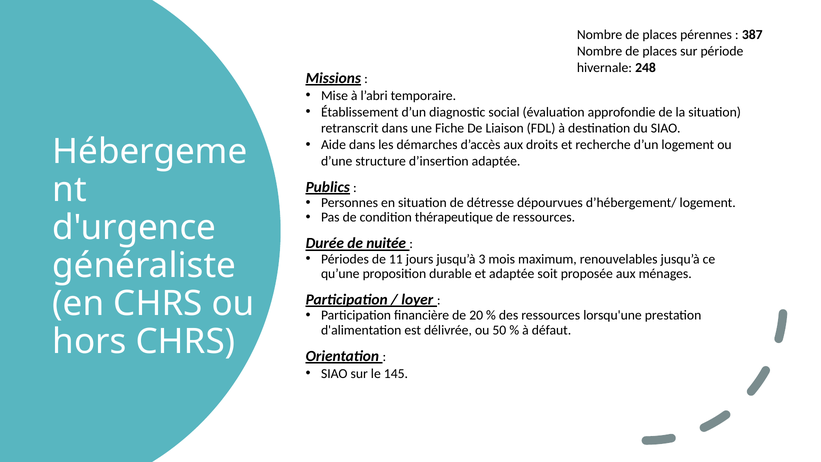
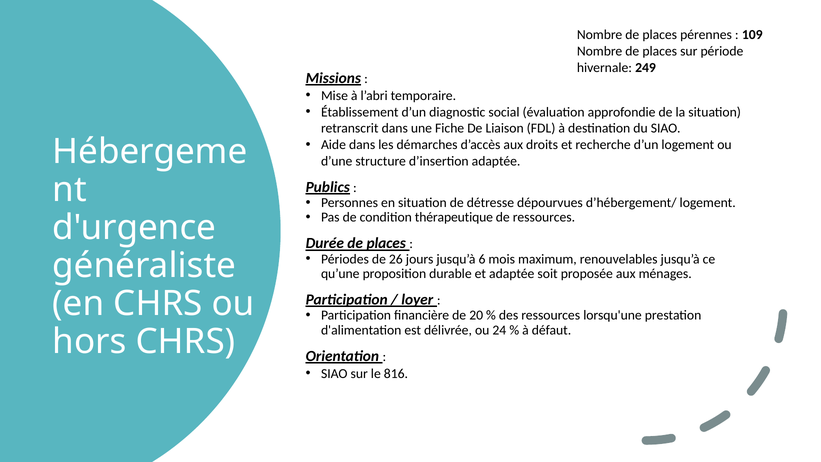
387: 387 -> 109
248: 248 -> 249
Durée de nuitée: nuitée -> places
11: 11 -> 26
jusqu’à 3: 3 -> 6
50: 50 -> 24
145: 145 -> 816
